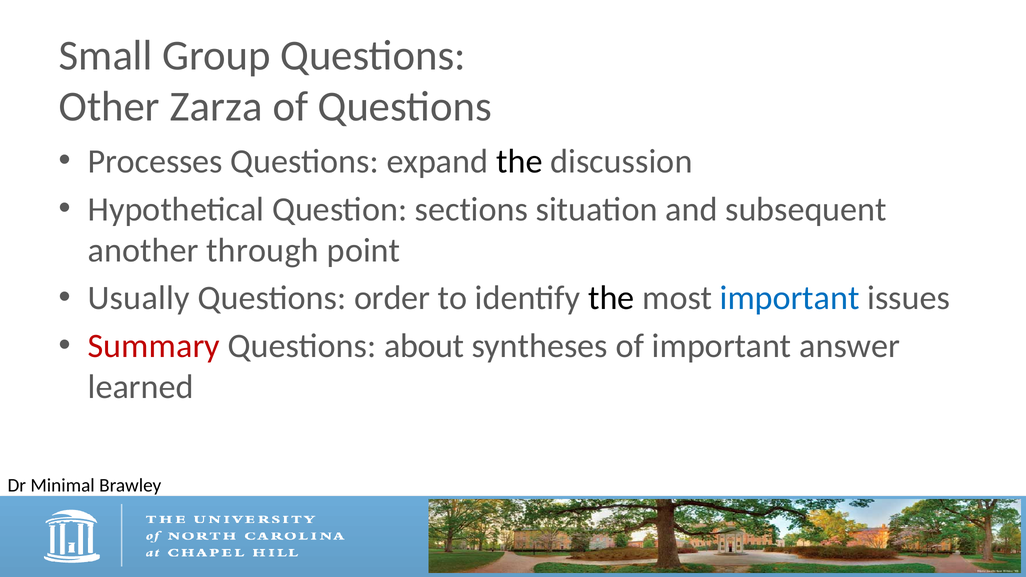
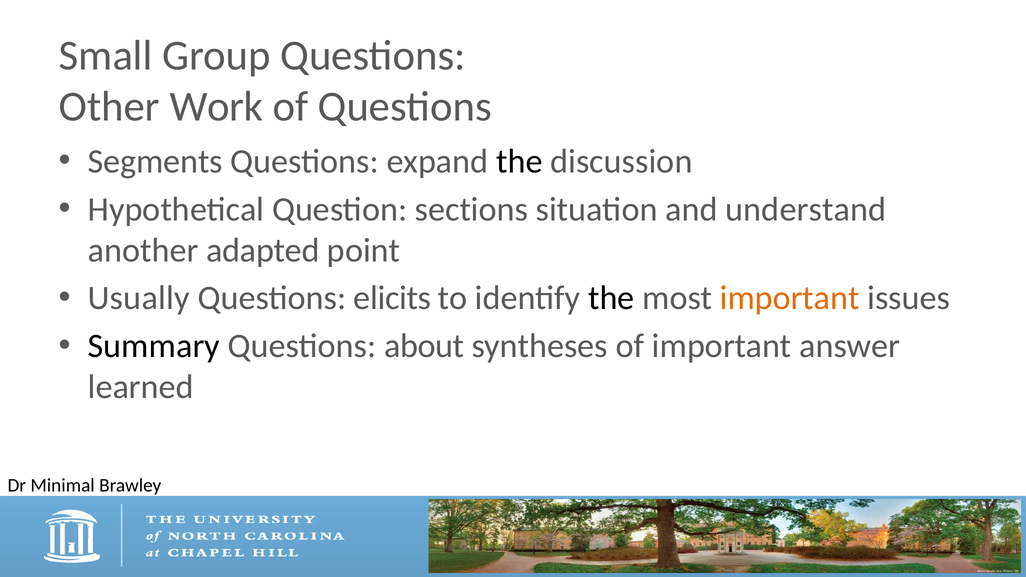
Zarza: Zarza -> Work
Processes: Processes -> Segments
subsequent: subsequent -> understand
through: through -> adapted
order: order -> elicits
important at (790, 298) colour: blue -> orange
Summary colour: red -> black
